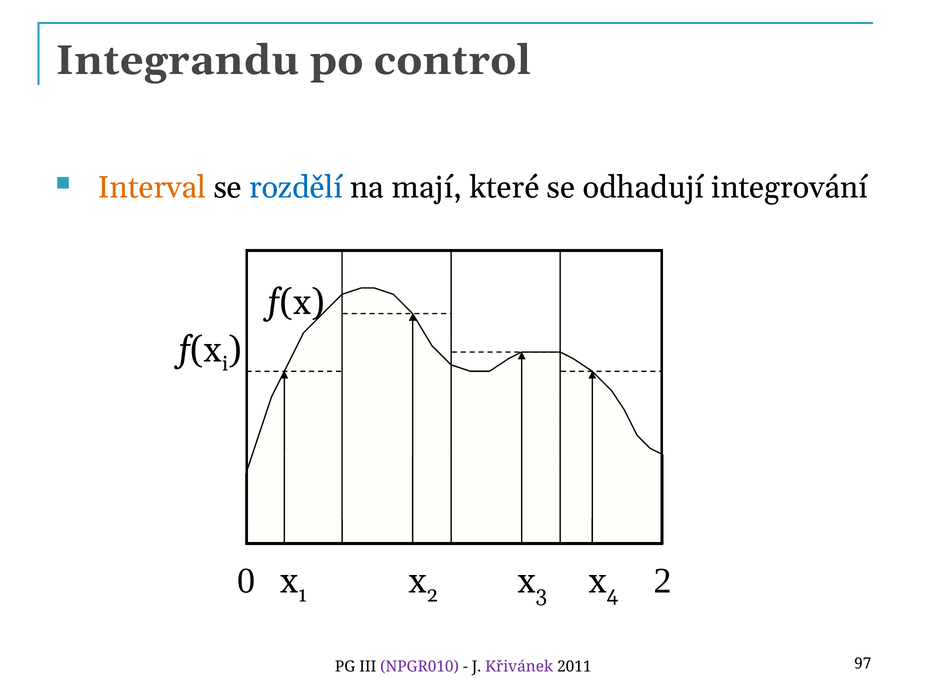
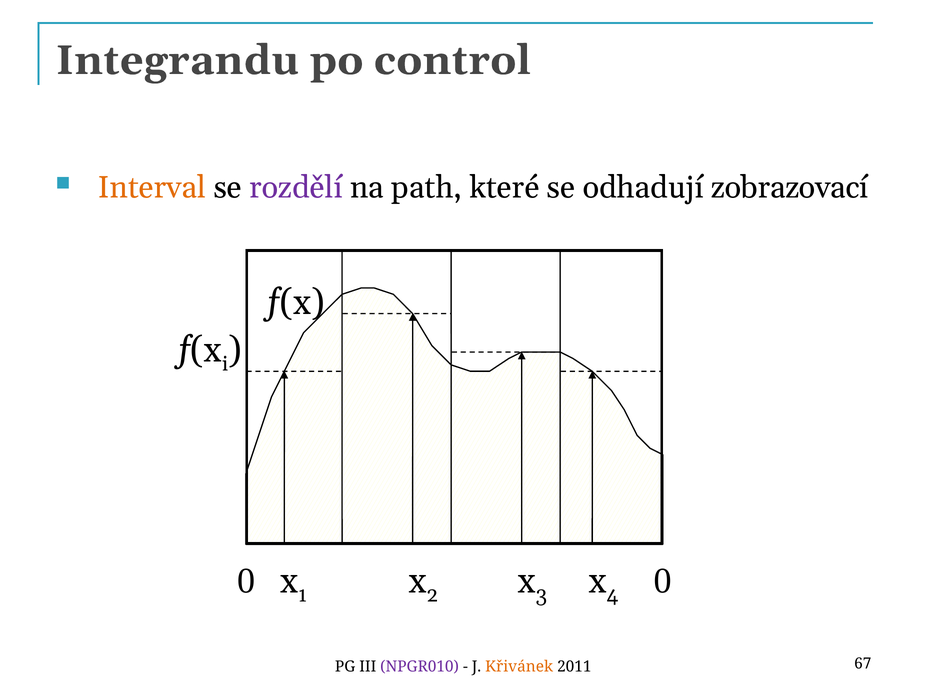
rozdělí colour: blue -> purple
mají: mají -> path
integrování: integrování -> zobrazovací
0 2: 2 -> 0
Křivánek colour: purple -> orange
97: 97 -> 67
